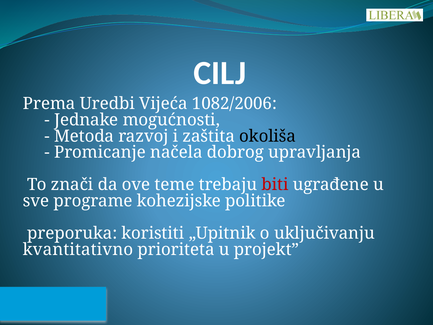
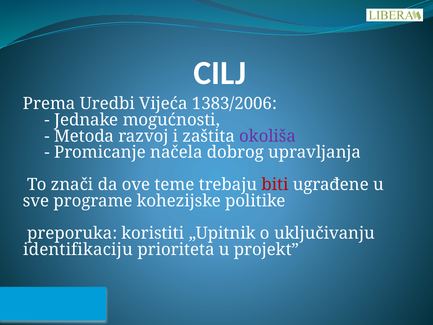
1082/2006: 1082/2006 -> 1383/2006
okoliša colour: black -> purple
kvantitativno: kvantitativno -> identifikaciju
